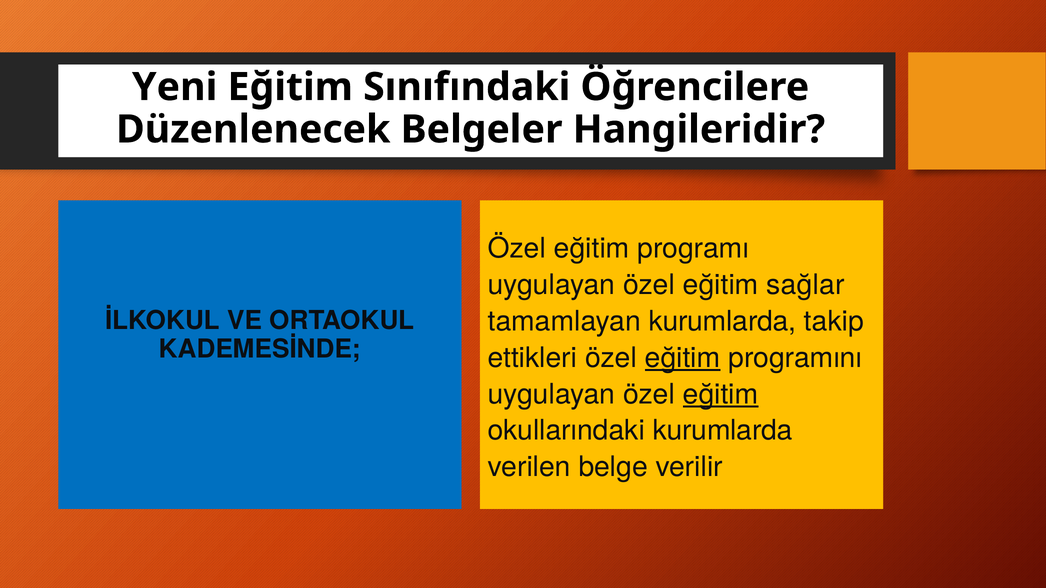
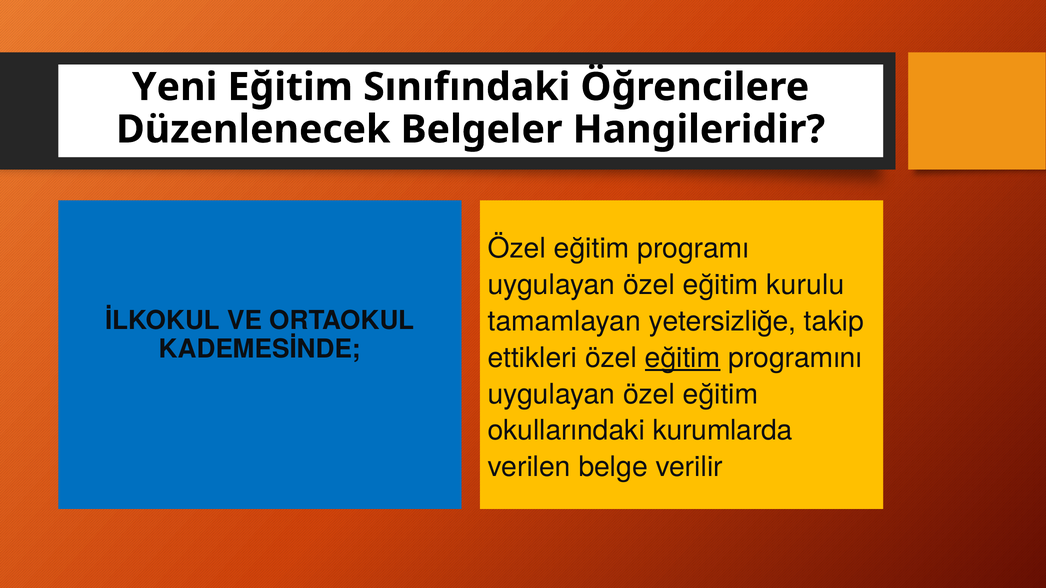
sağlar: sağlar -> kurulu
tamamlayan kurumlarda: kurumlarda -> yetersizliğe
eğitim at (721, 394) underline: present -> none
